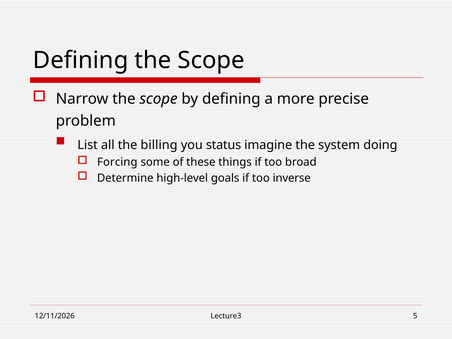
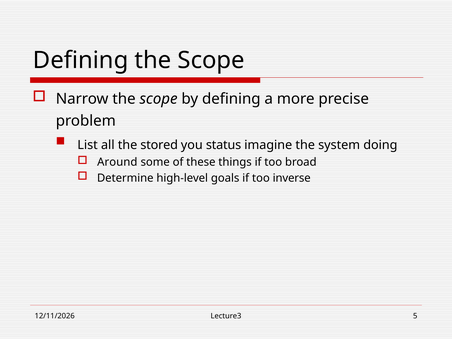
billing: billing -> stored
Forcing: Forcing -> Around
